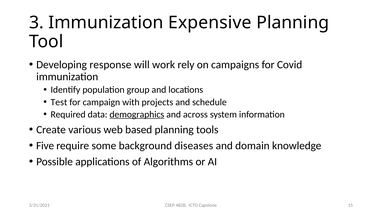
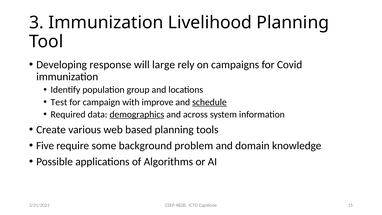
Expensive: Expensive -> Livelihood
work: work -> large
projects: projects -> improve
schedule underline: none -> present
diseases: diseases -> problem
